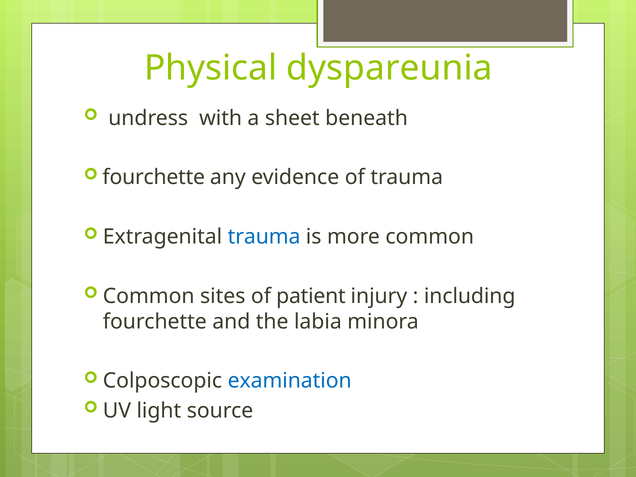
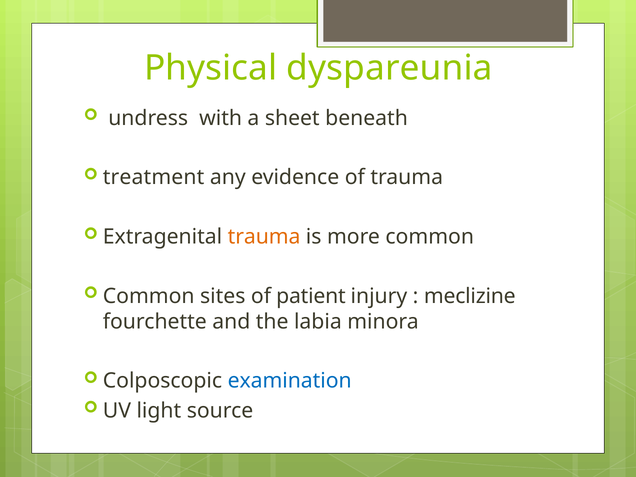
fourchette at (154, 177): fourchette -> treatment
trauma at (264, 237) colour: blue -> orange
including: including -> meclizine
